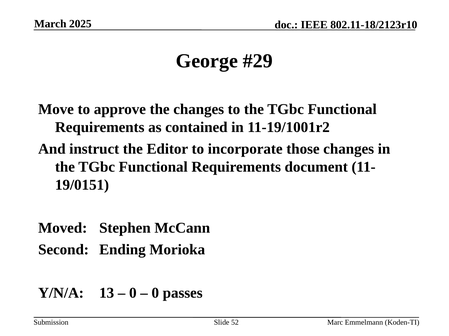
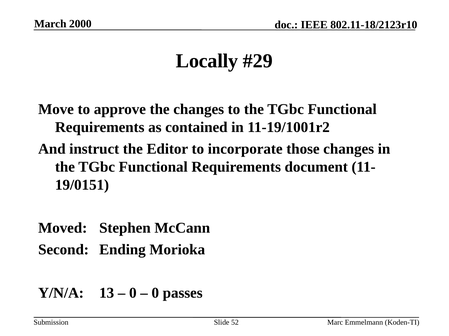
2025: 2025 -> 2000
George: George -> Locally
